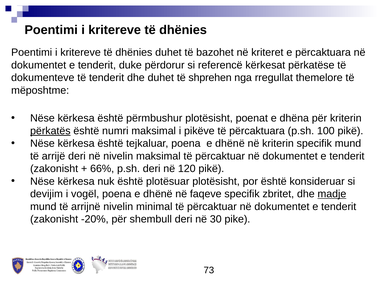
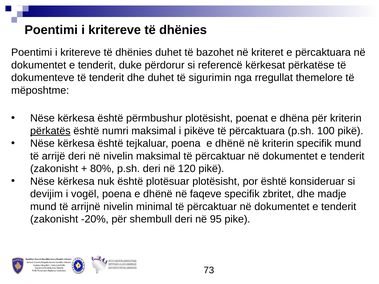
shprehen: shprehen -> sigurimin
66%: 66% -> 80%
madje underline: present -> none
30: 30 -> 95
